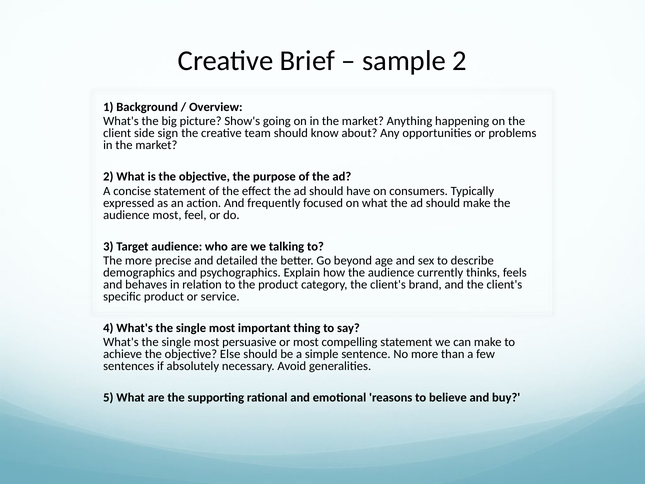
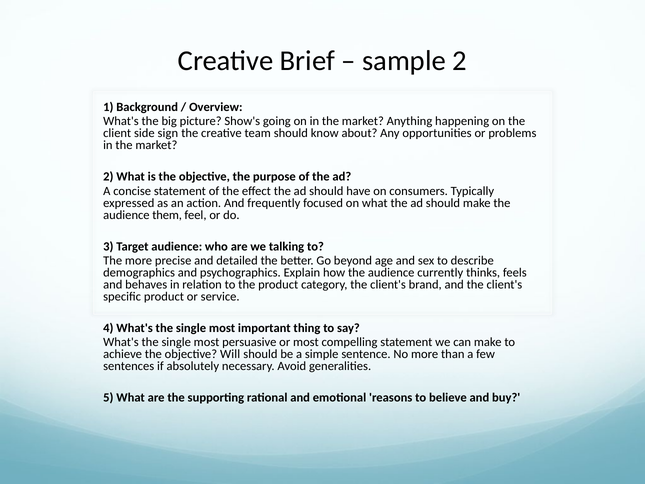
audience most: most -> them
Else: Else -> Will
